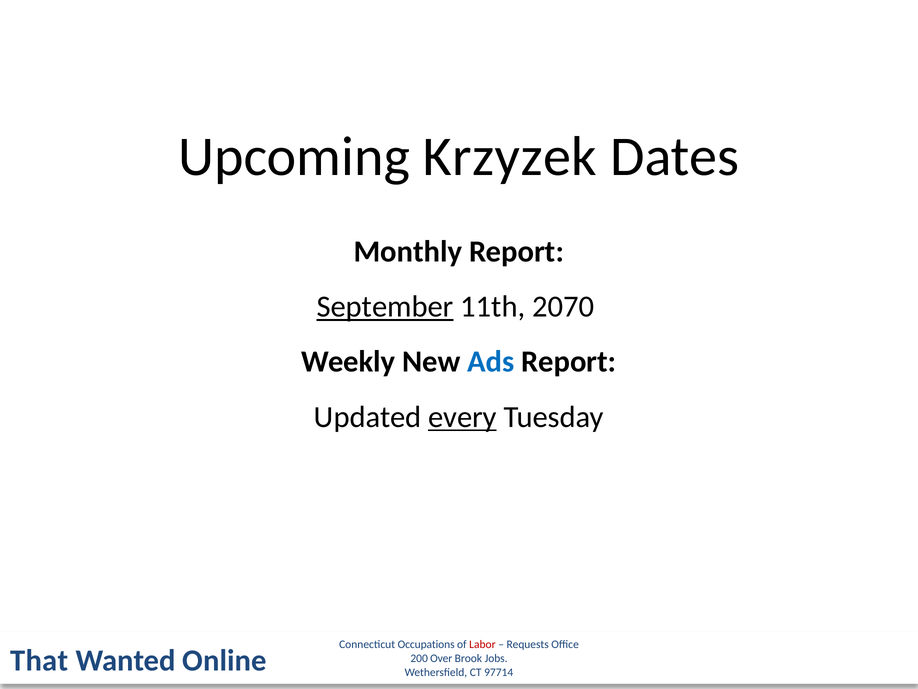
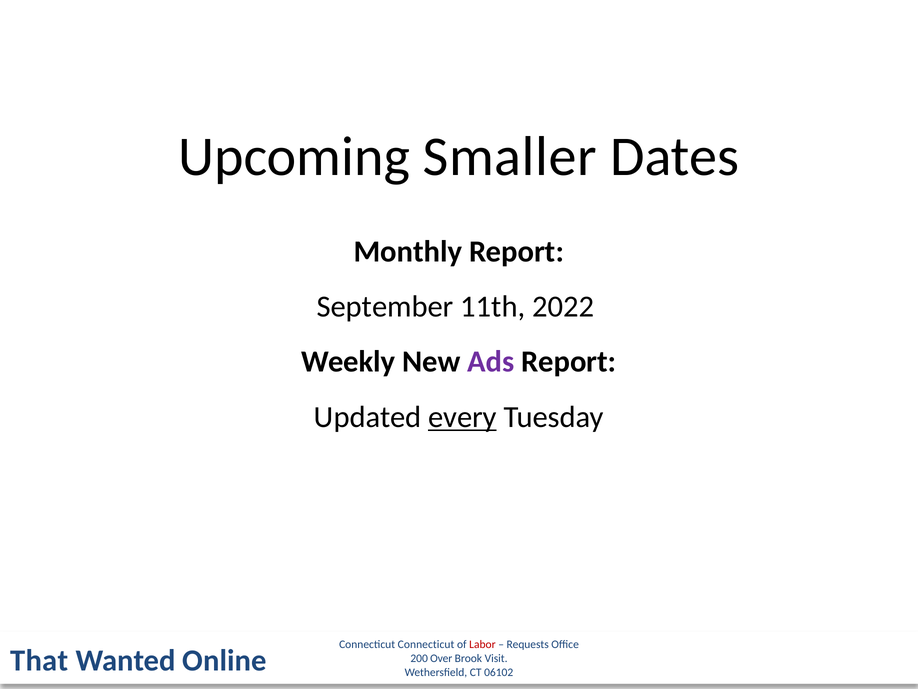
Krzyzek: Krzyzek -> Smaller
September underline: present -> none
2070: 2070 -> 2022
Ads colour: blue -> purple
Connecticut Occupations: Occupations -> Connecticut
Jobs: Jobs -> Visit
97714: 97714 -> 06102
